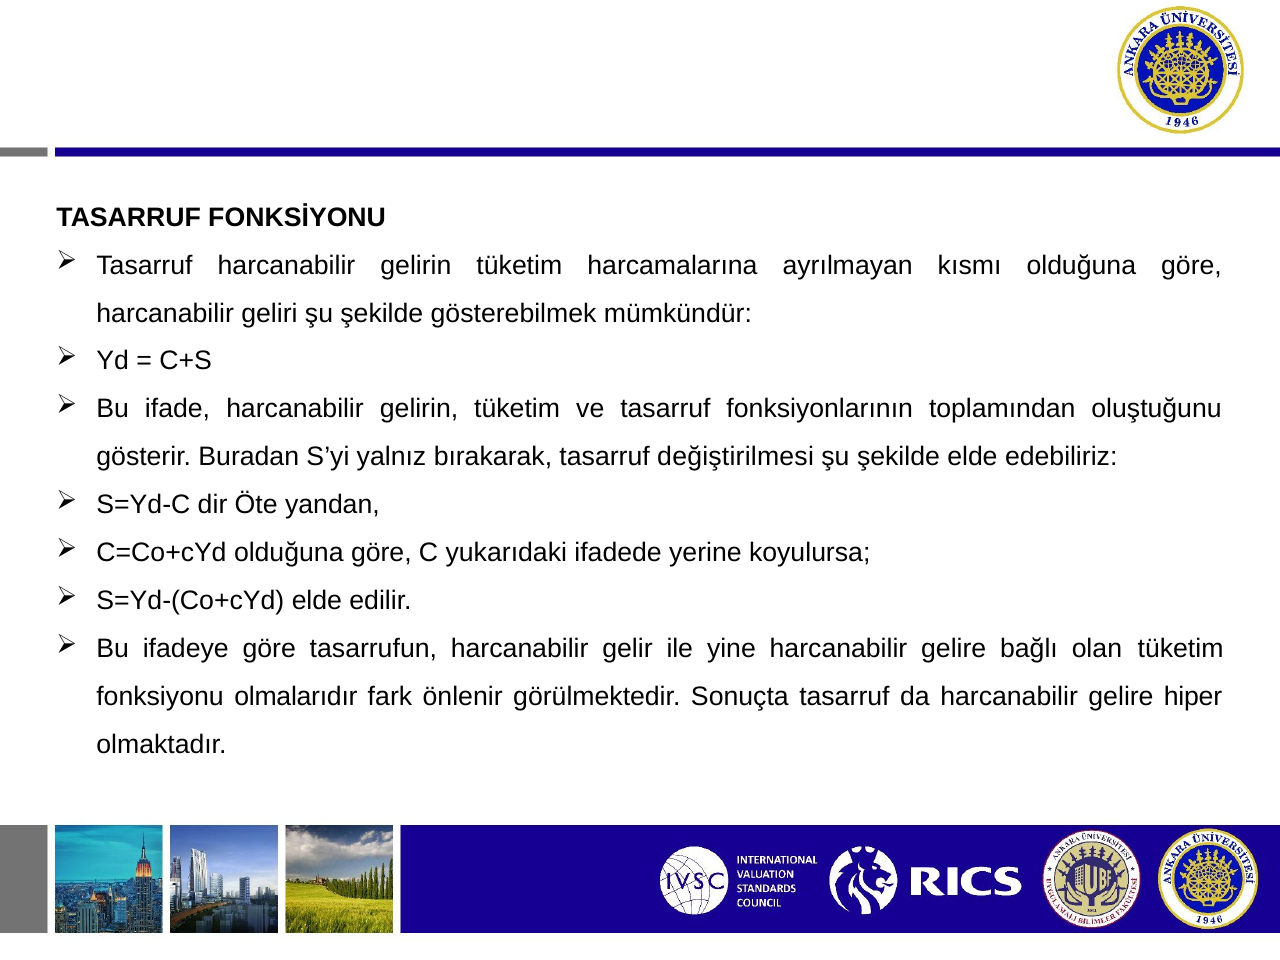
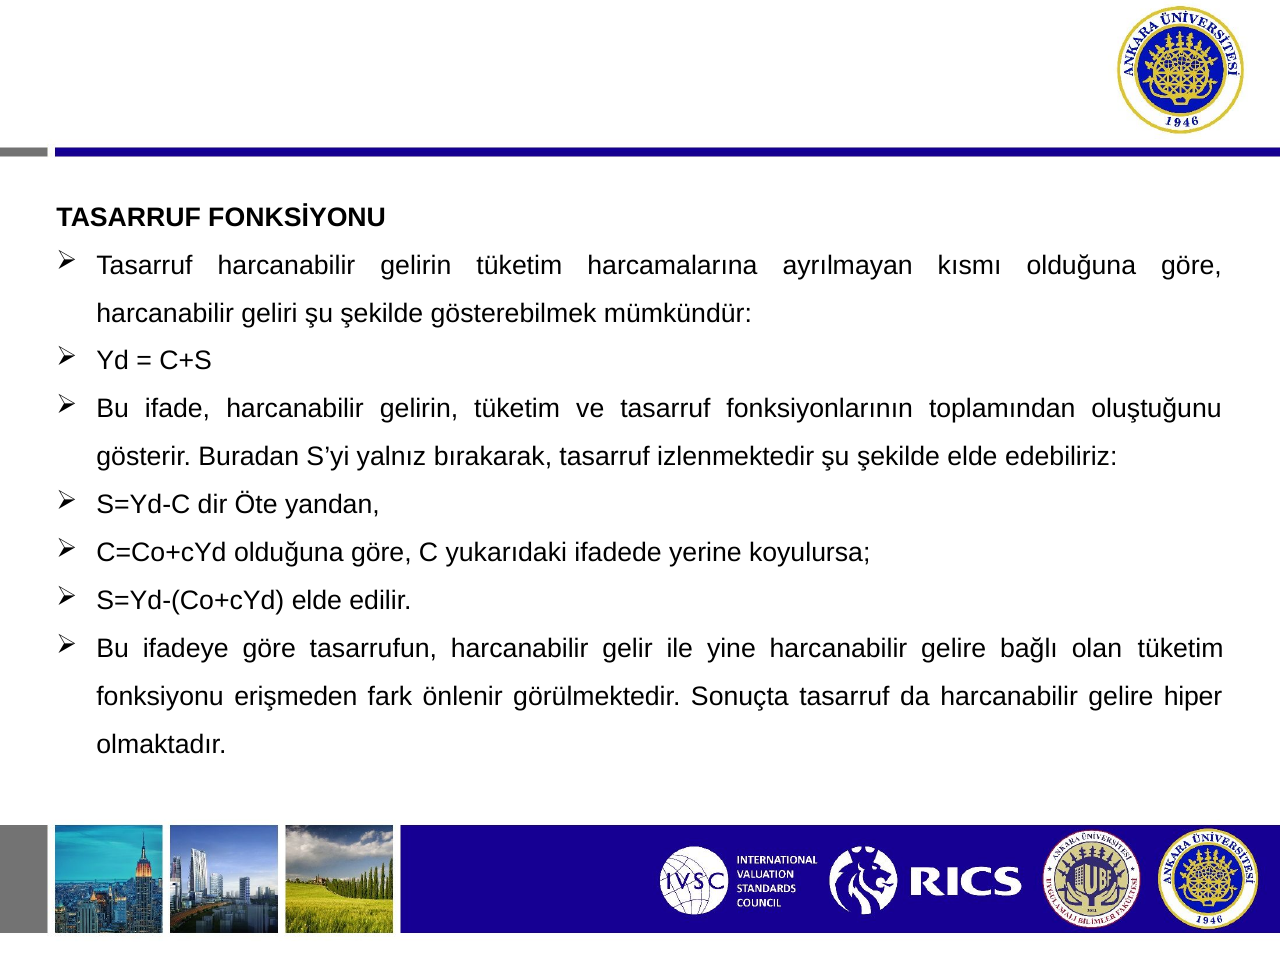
değiştirilmesi: değiştirilmesi -> izlenmektedir
olmalarıdır: olmalarıdır -> erişmeden
